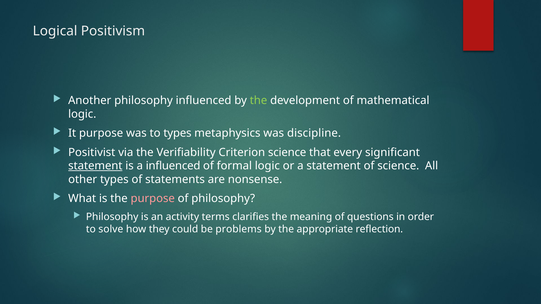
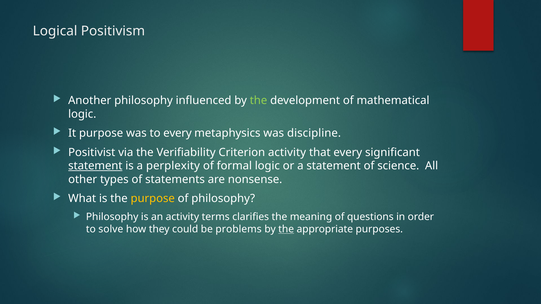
to types: types -> every
Criterion science: science -> activity
a influenced: influenced -> perplexity
purpose at (153, 199) colour: pink -> yellow
the at (286, 229) underline: none -> present
reflection: reflection -> purposes
